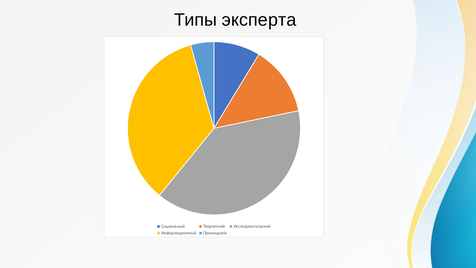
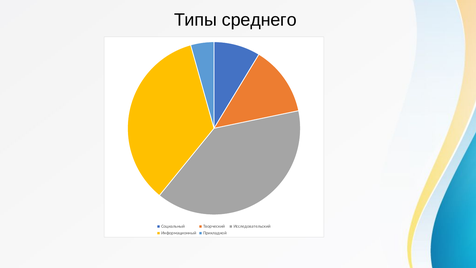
эксперта: эксперта -> среднего
